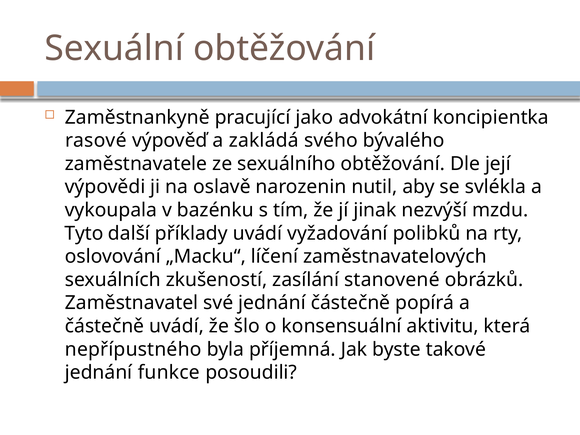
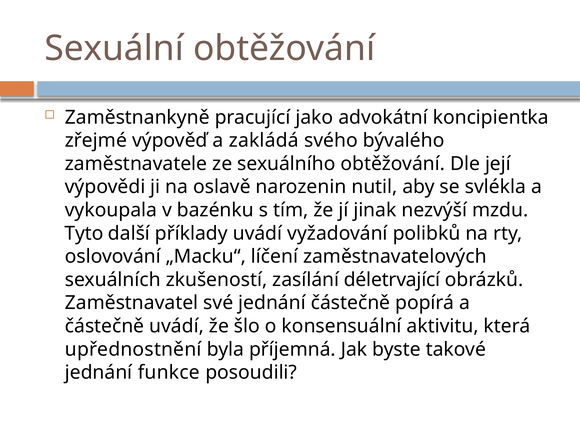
rasové: rasové -> zřejmé
stanovené: stanovené -> déletrvající
nepřípustného: nepřípustného -> upřednostnění
